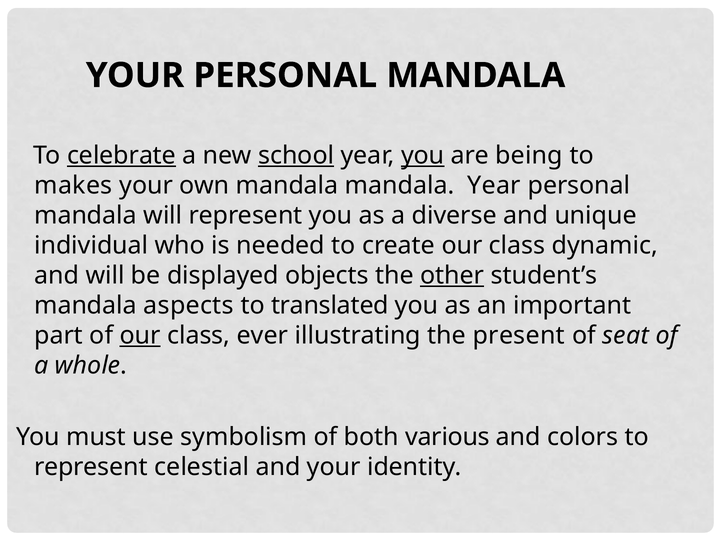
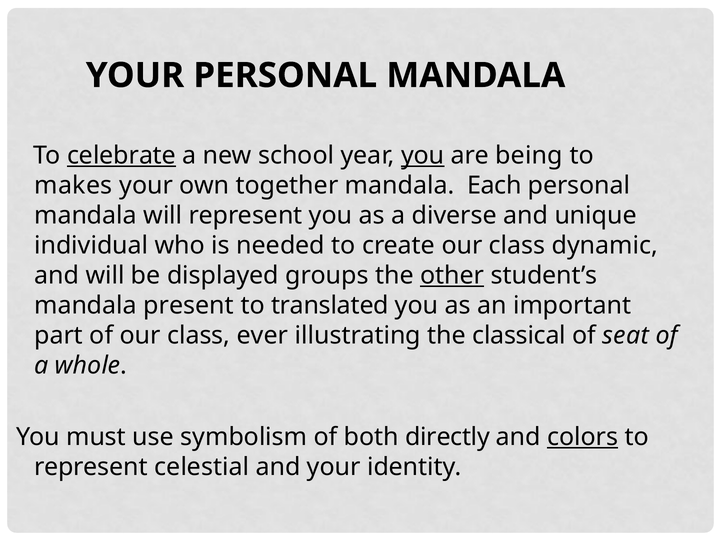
school underline: present -> none
own mandala: mandala -> together
mandala Year: Year -> Each
objects: objects -> groups
aspects: aspects -> present
our at (140, 336) underline: present -> none
present: present -> classical
various: various -> directly
colors underline: none -> present
